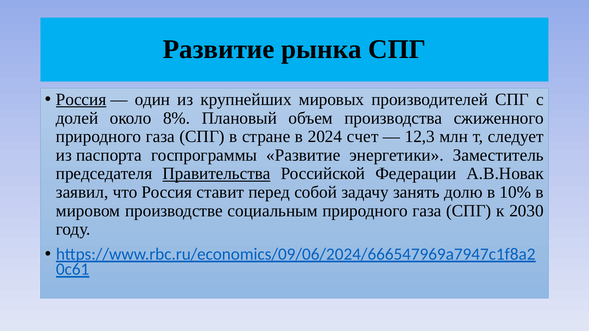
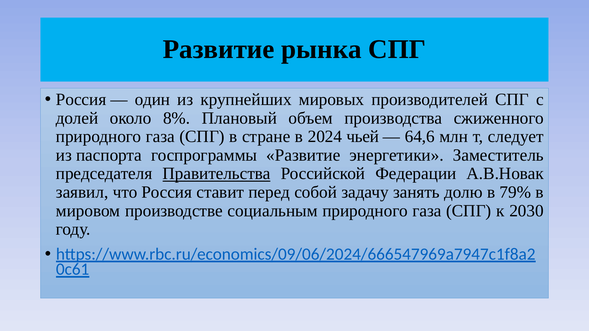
Россия at (81, 100) underline: present -> none
счет: счет -> чьей
12,3: 12,3 -> 64,6
10%: 10% -> 79%
